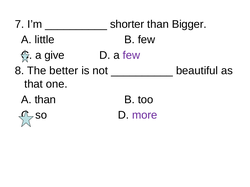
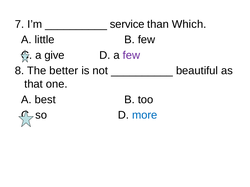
shorter: shorter -> service
Bigger: Bigger -> Which
A than: than -> best
more colour: purple -> blue
